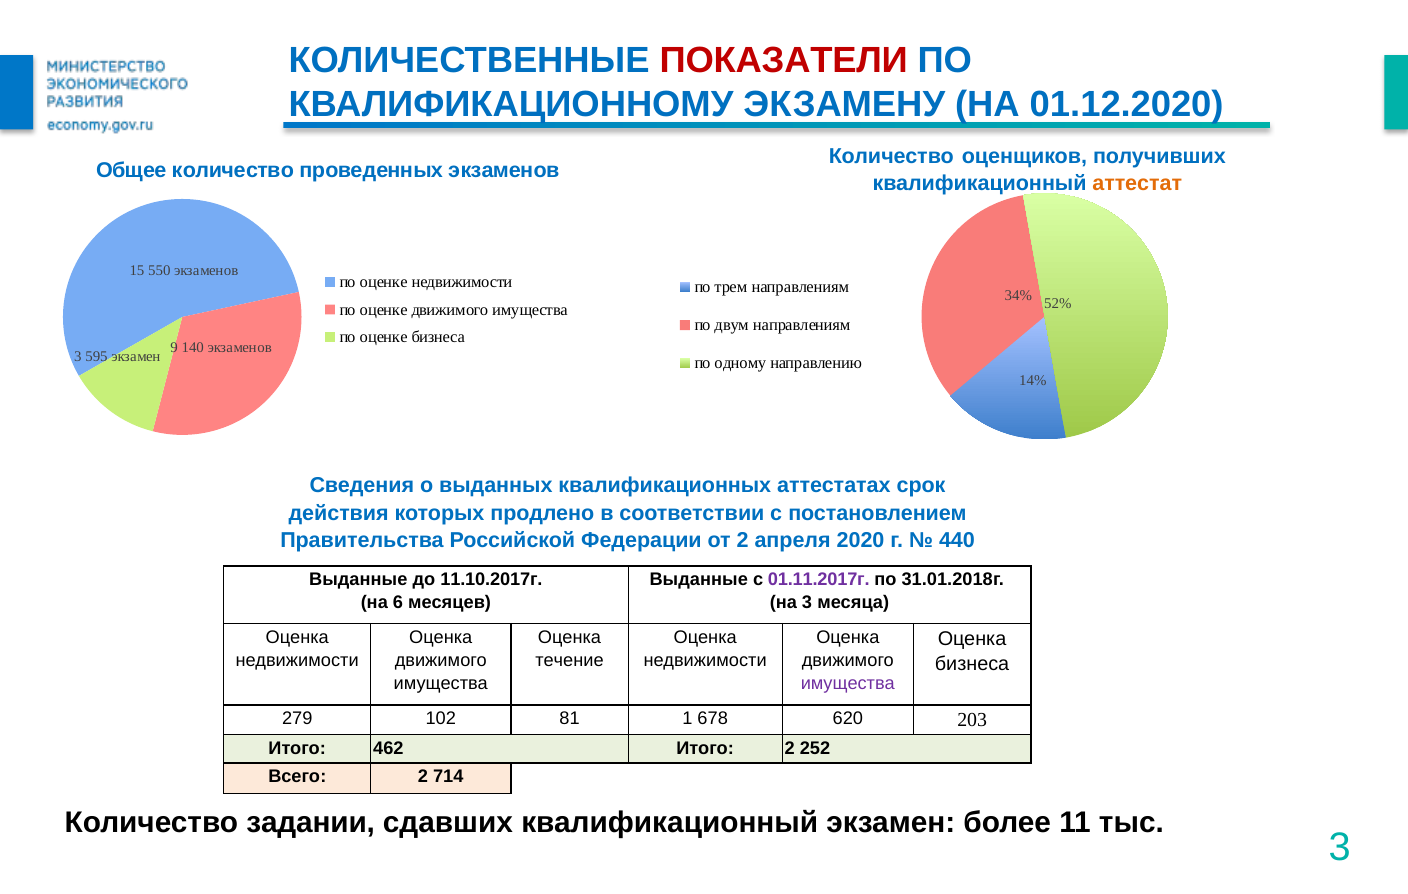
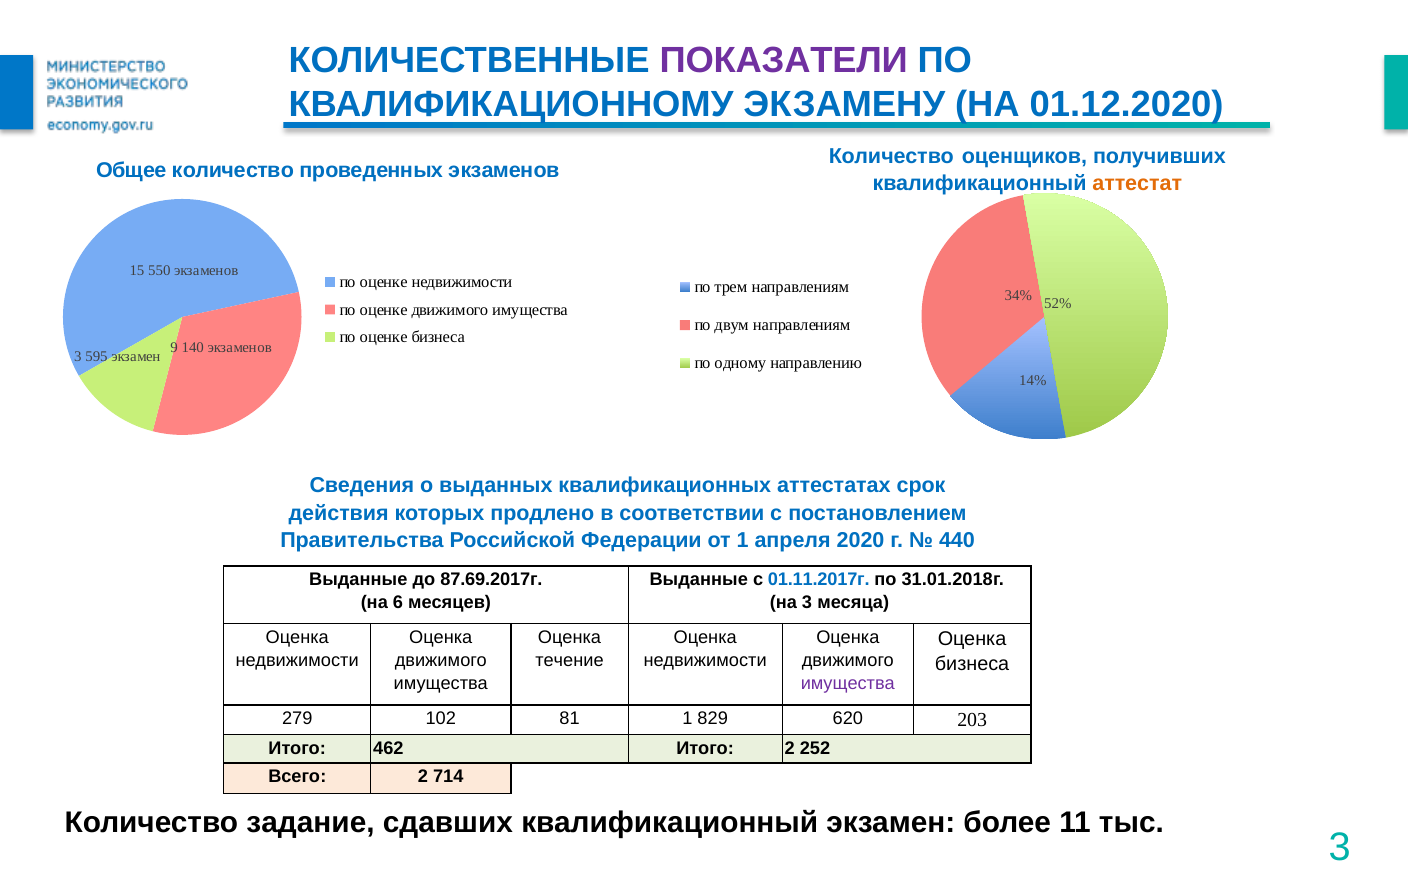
ПОКАЗАТЕЛИ colour: red -> purple
от 2: 2 -> 1
11.10.2017г: 11.10.2017г -> 87.69.2017г
01.11.2017г colour: purple -> blue
678: 678 -> 829
задании: задании -> задание
